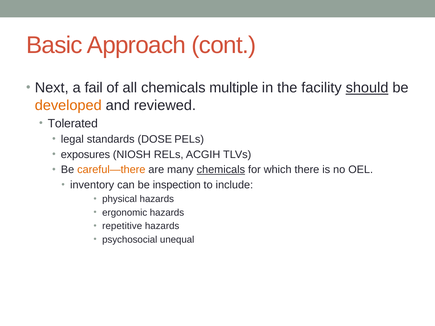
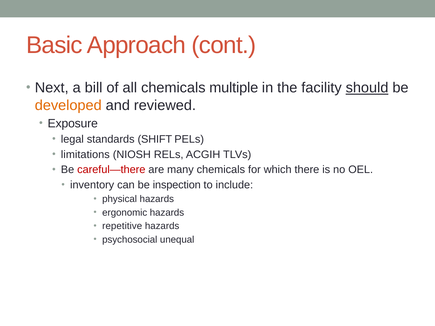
fail: fail -> bill
Tolerated: Tolerated -> Exposure
DOSE: DOSE -> SHIFT
exposures: exposures -> limitations
careful—there colour: orange -> red
chemicals at (221, 170) underline: present -> none
